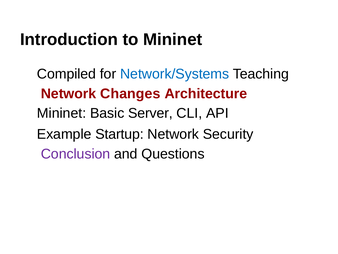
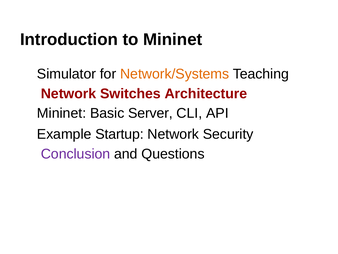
Compiled: Compiled -> Simulator
Network/Systems colour: blue -> orange
Changes: Changes -> Switches
